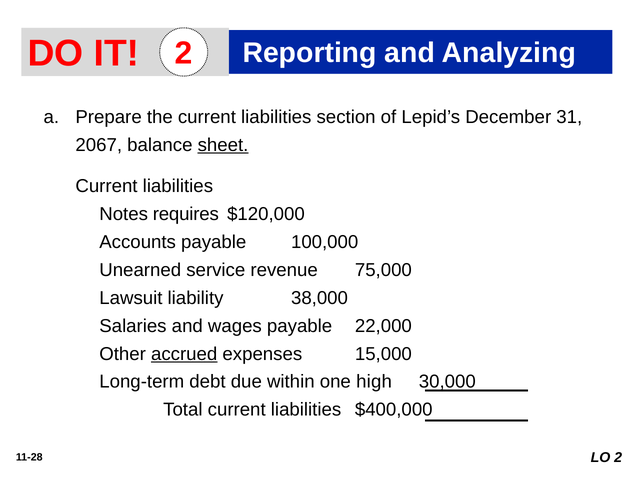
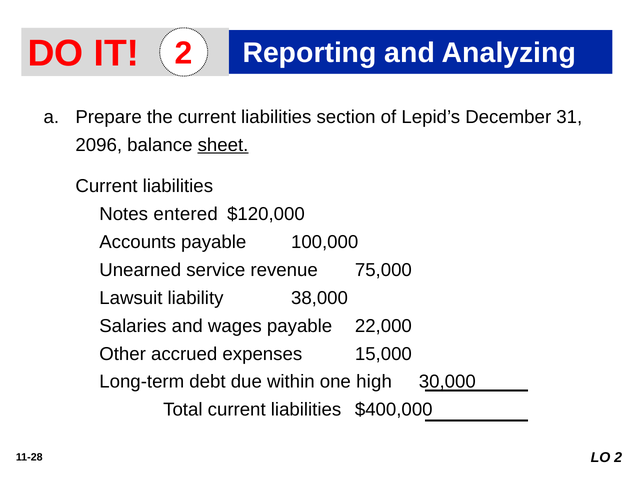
2067: 2067 -> 2096
requires: requires -> entered
accrued underline: present -> none
